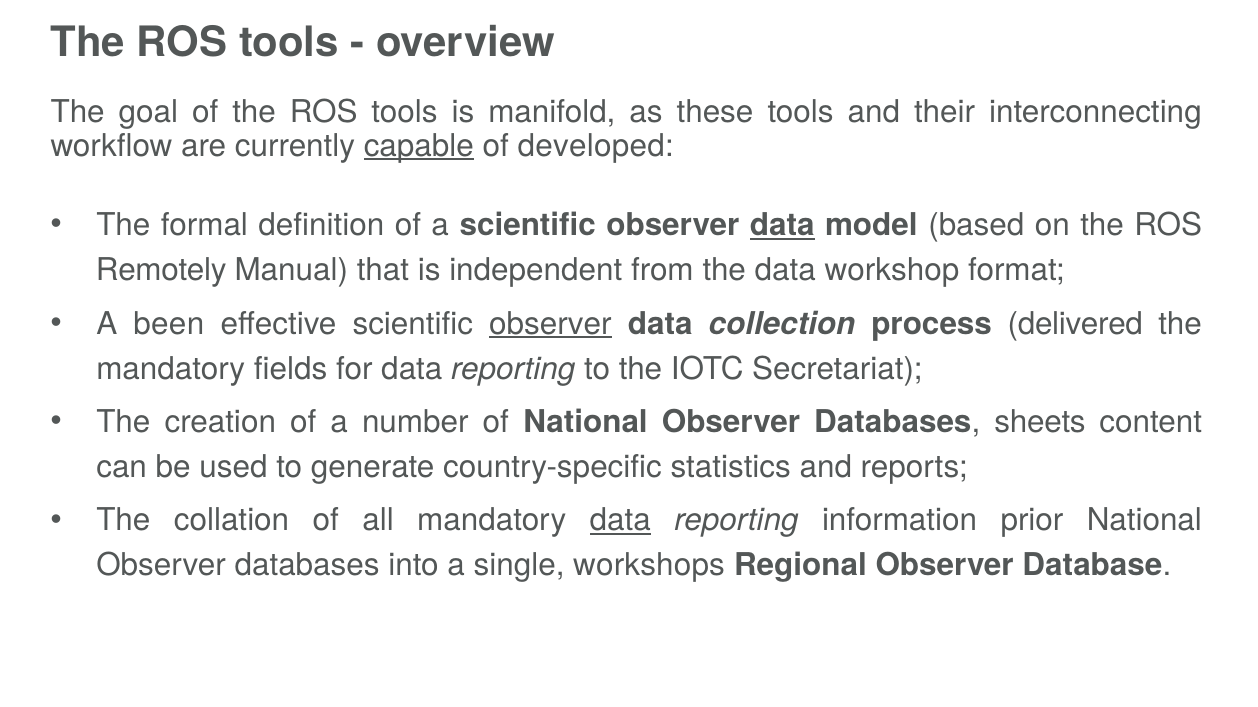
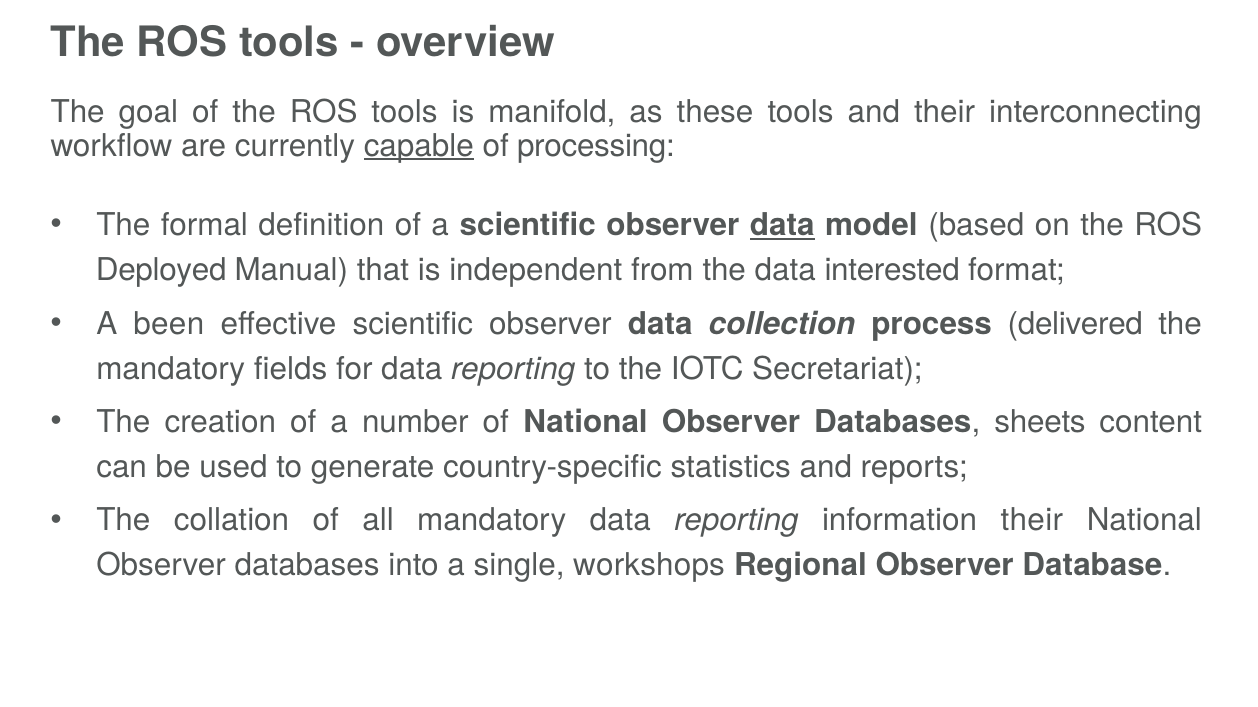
developed: developed -> processing
Remotely: Remotely -> Deployed
workshop: workshop -> interested
observer at (550, 324) underline: present -> none
data at (620, 521) underline: present -> none
information prior: prior -> their
